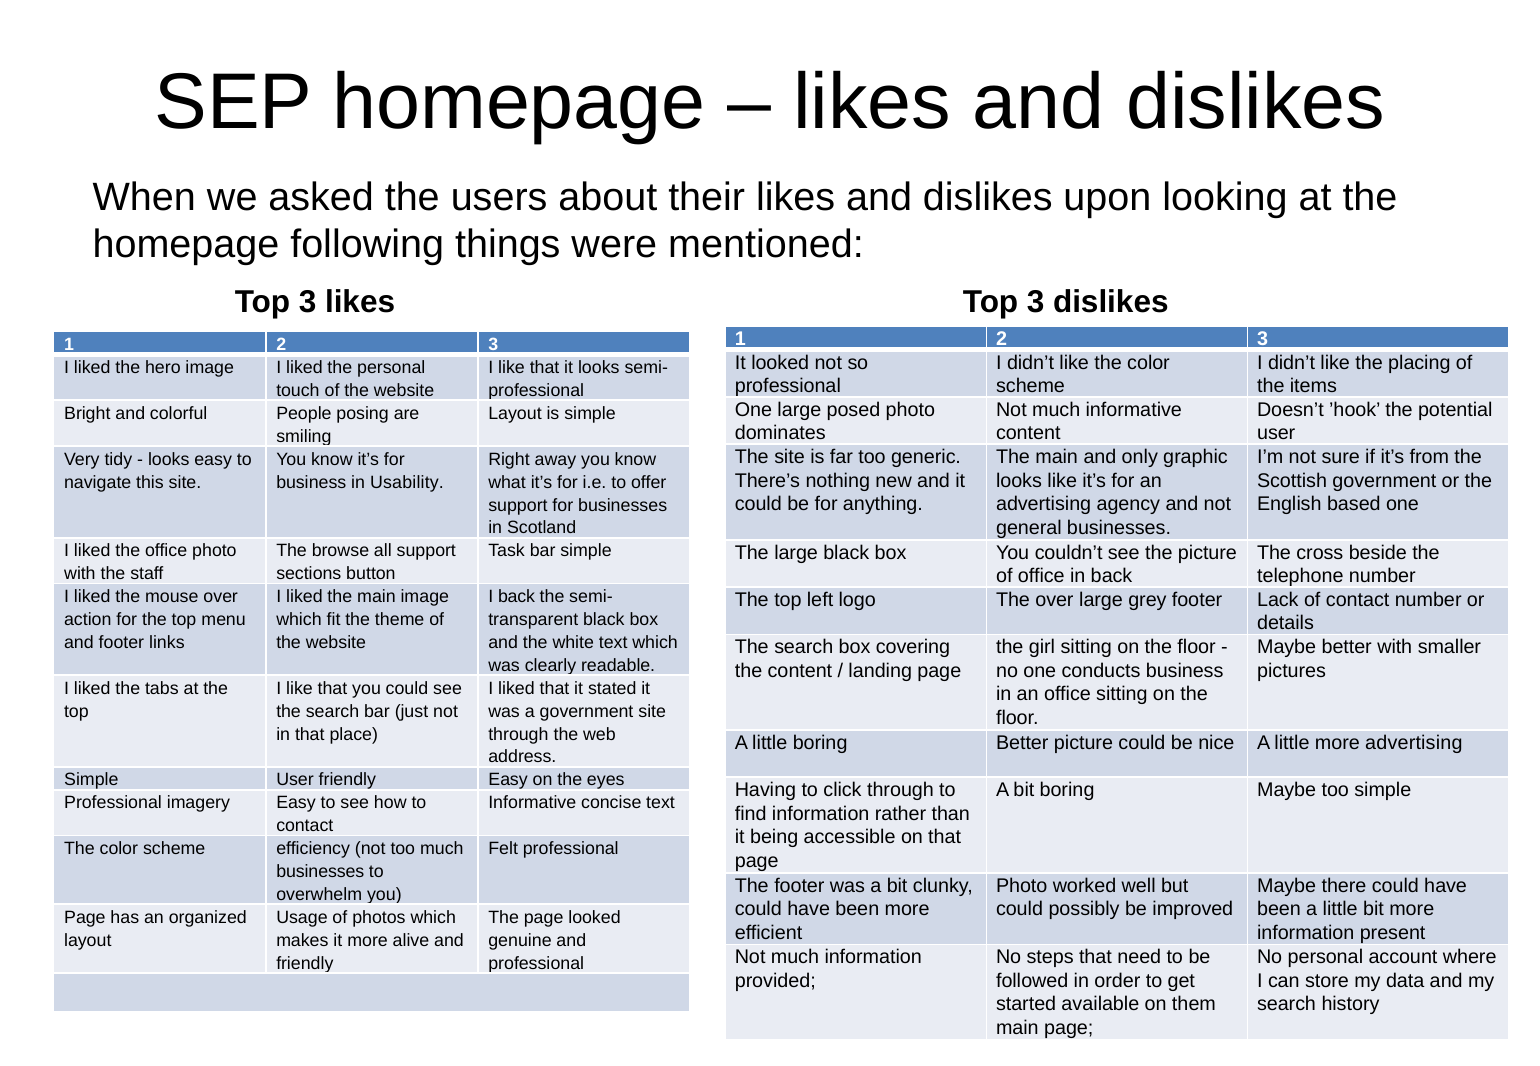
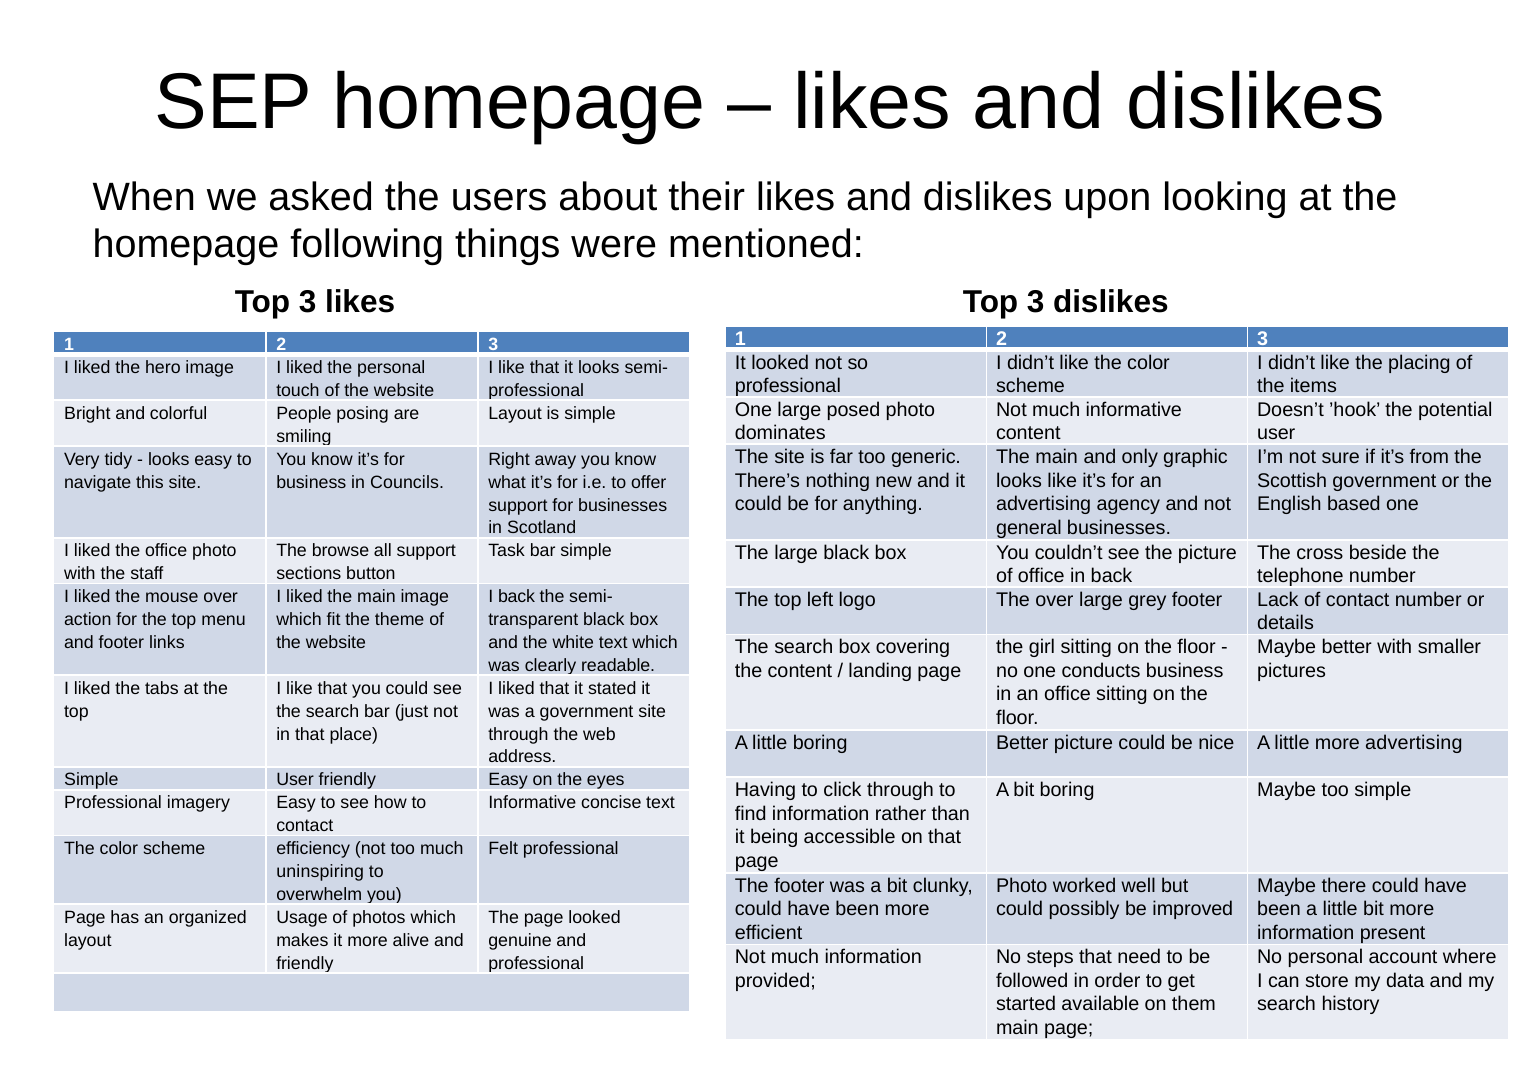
Usability: Usability -> Councils
businesses at (320, 872): businesses -> uninspiring
